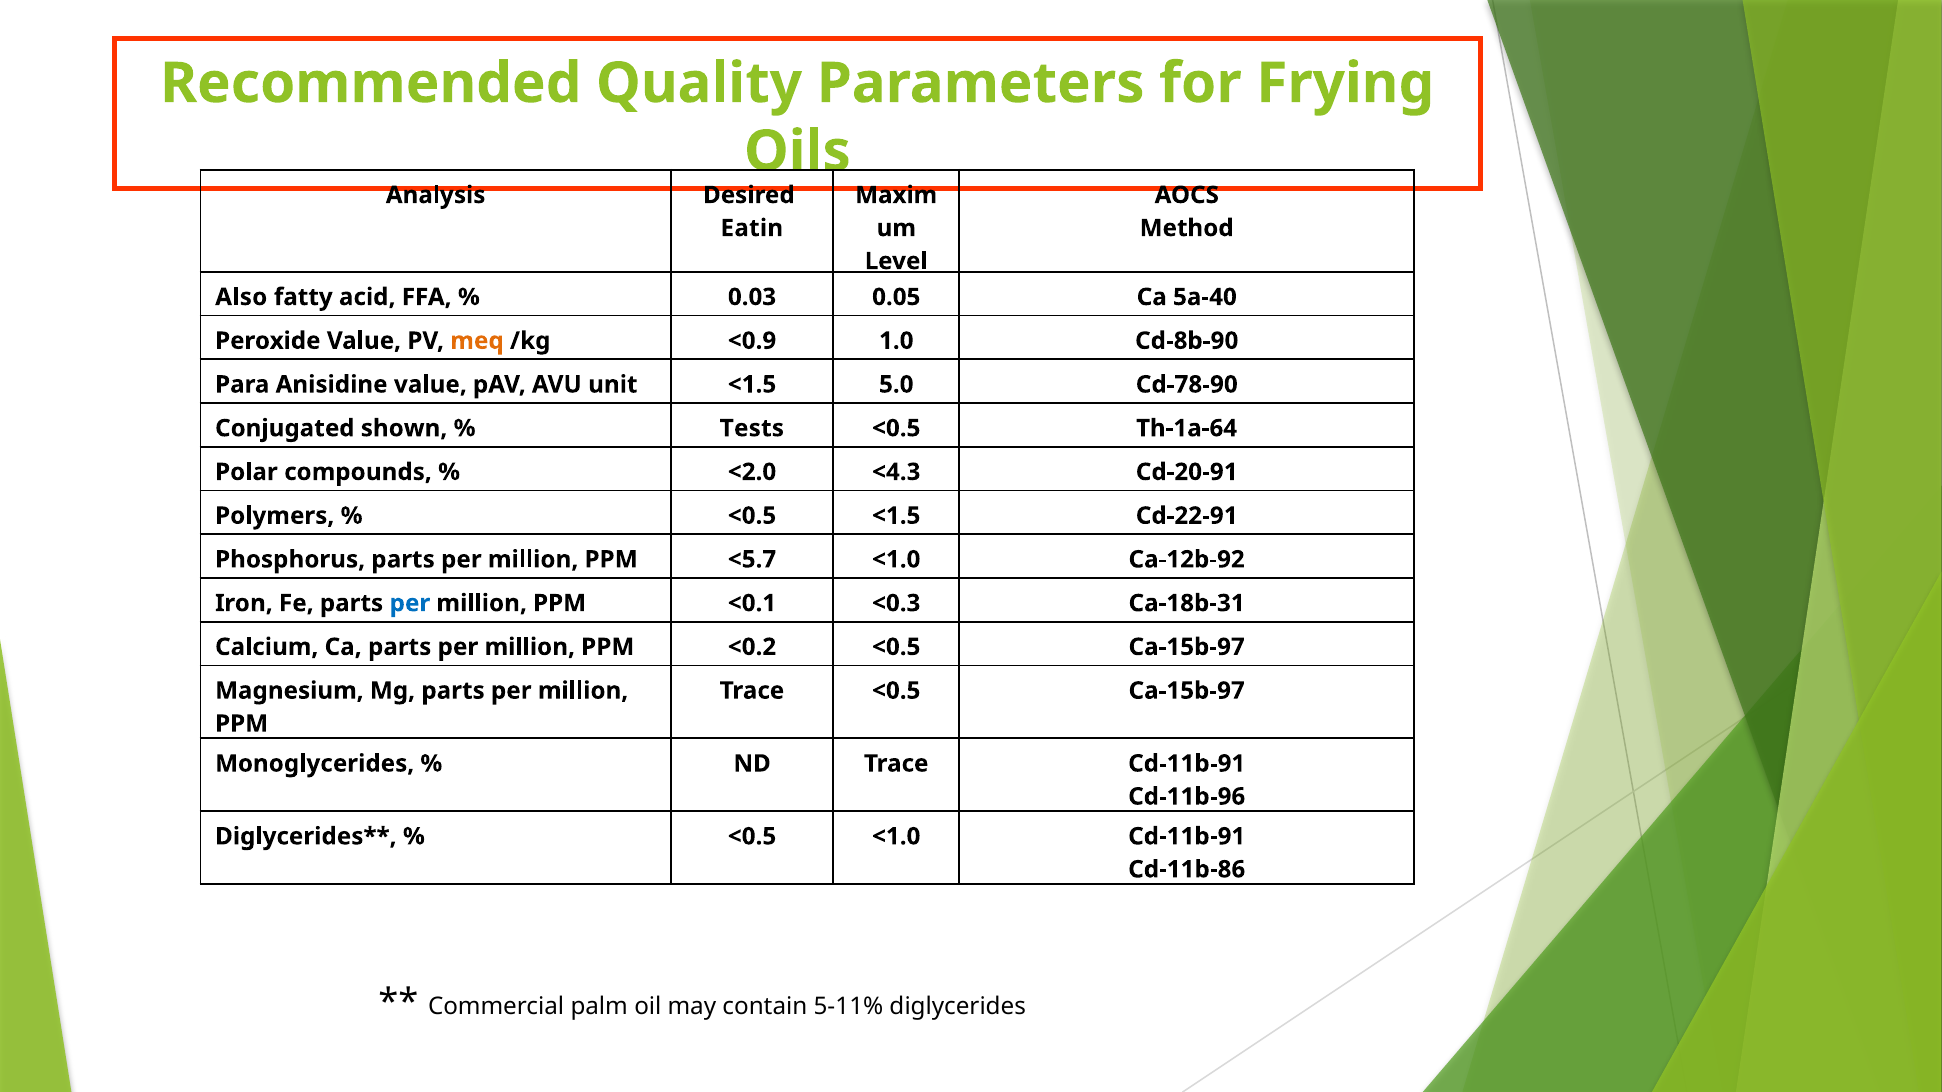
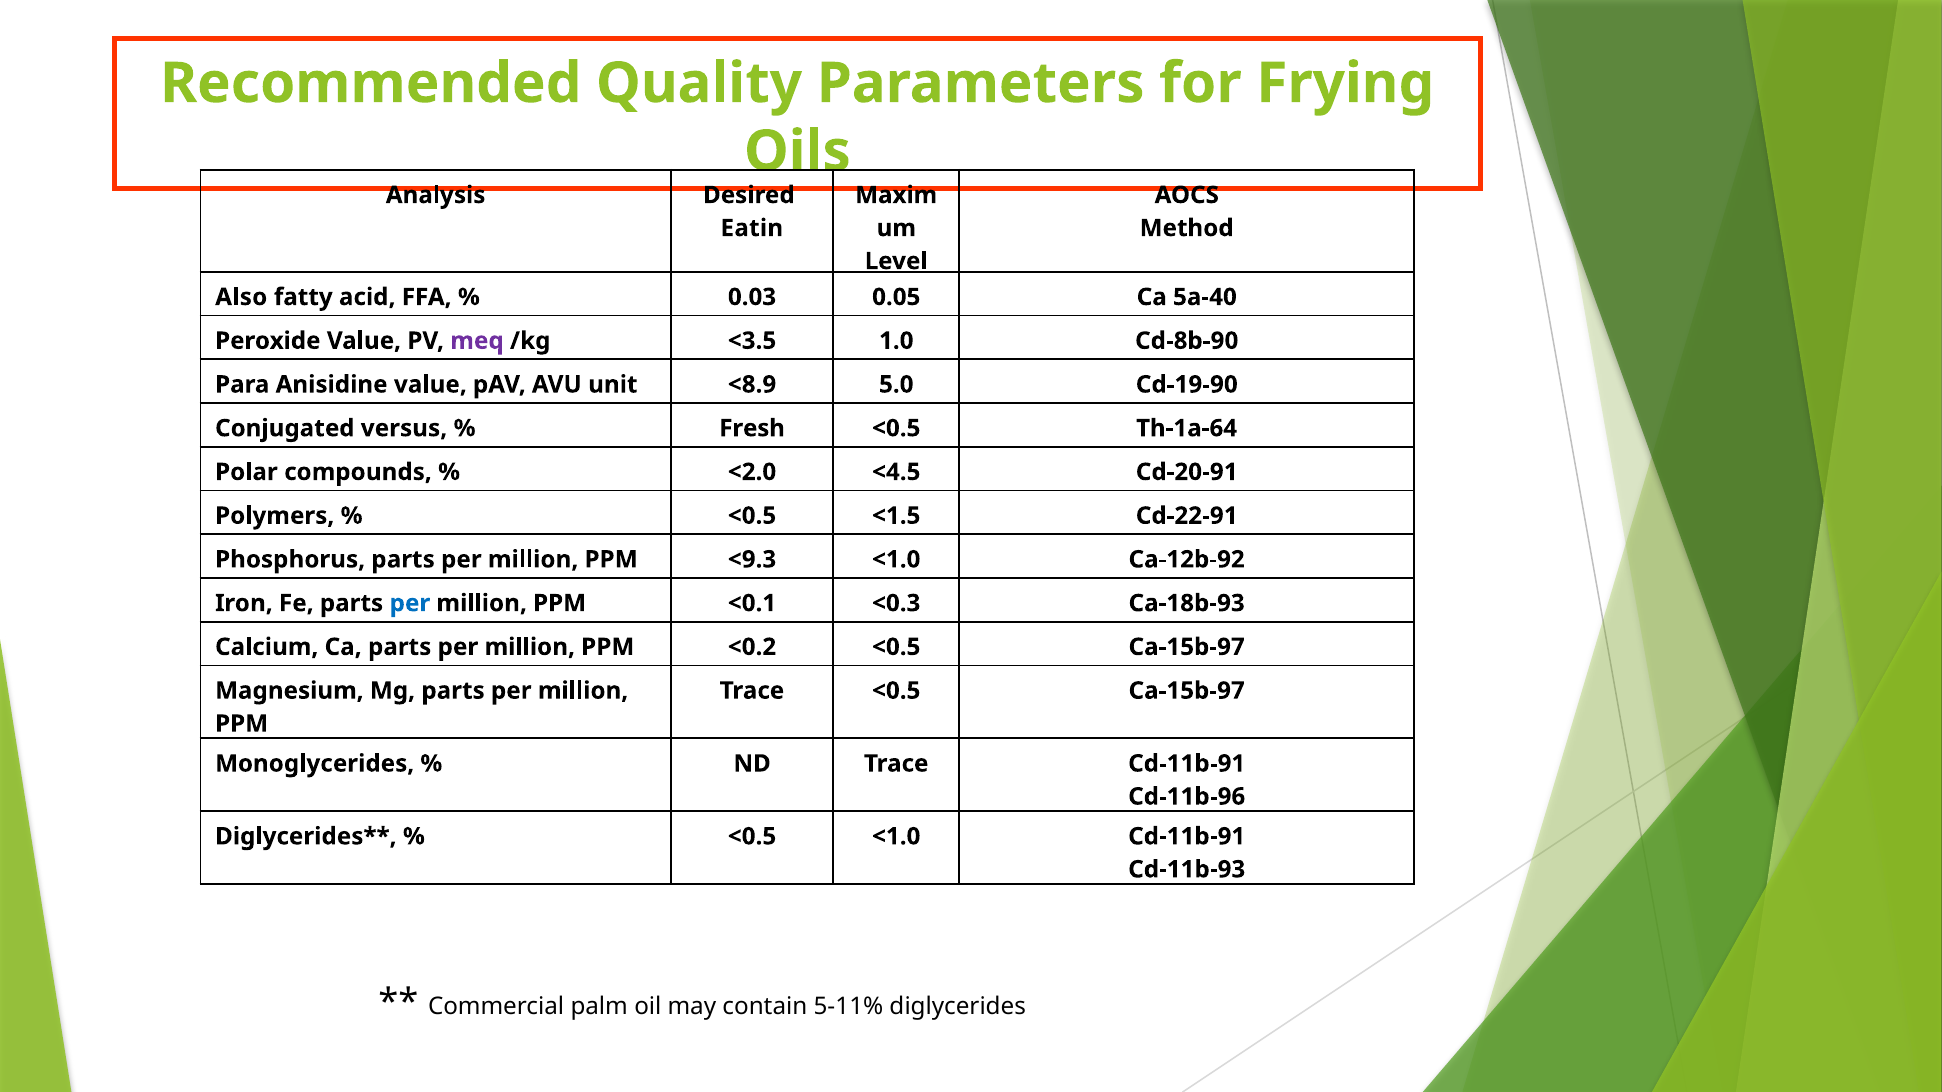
meq colour: orange -> purple
<0.9: <0.9 -> <3.5
unit <1.5: <1.5 -> <8.9
Cd-78-90: Cd-78-90 -> Cd-19-90
shown: shown -> versus
Tests: Tests -> Fresh
<4.3: <4.3 -> <4.5
<5.7: <5.7 -> <9.3
Ca-18b-31: Ca-18b-31 -> Ca-18b-93
Cd-11b-86: Cd-11b-86 -> Cd-11b-93
